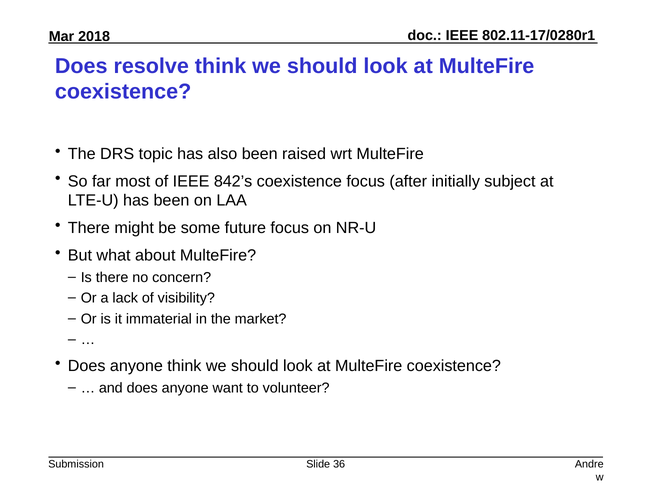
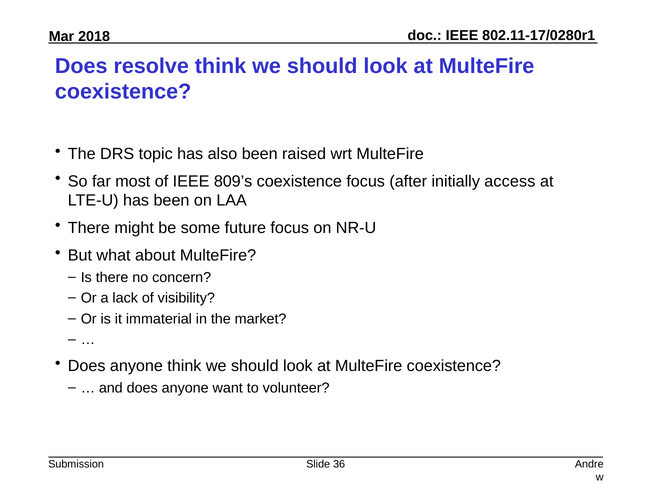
842’s: 842’s -> 809’s
subject: subject -> access
